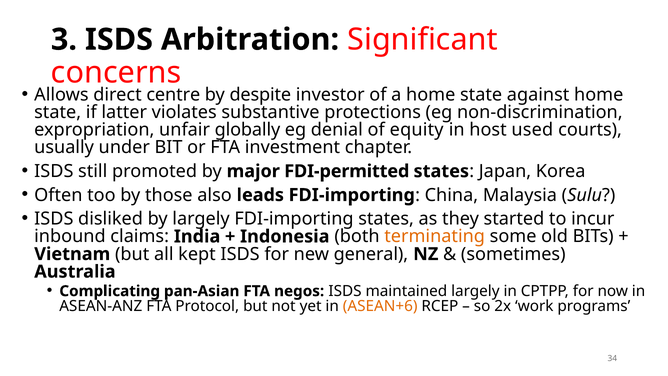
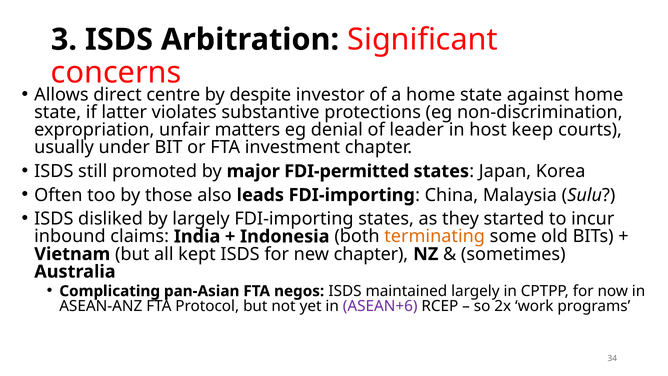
globally: globally -> matters
equity: equity -> leader
used: used -> keep
new general: general -> chapter
ASEAN+6 colour: orange -> purple
